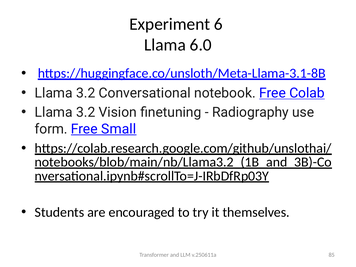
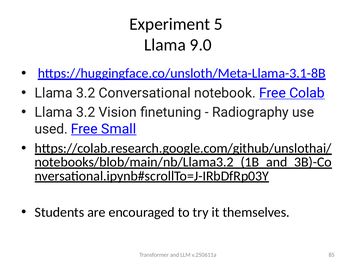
6: 6 -> 5
6.0: 6.0 -> 9.0
form: form -> used
